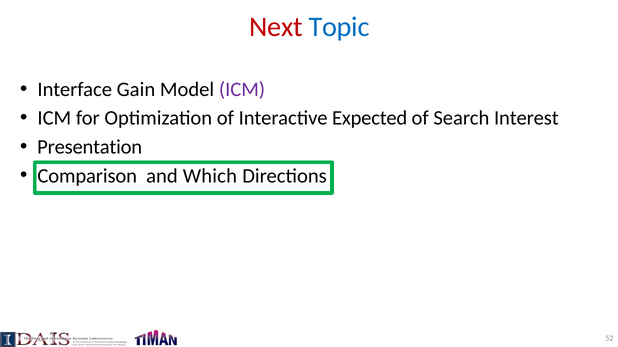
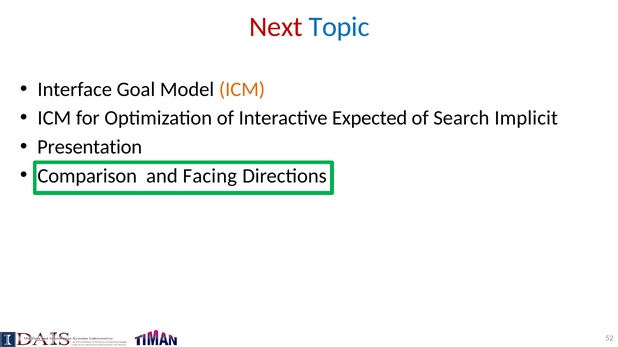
Gain: Gain -> Goal
ICM at (242, 90) colour: purple -> orange
Interest: Interest -> Implicit
Which: Which -> Facing
